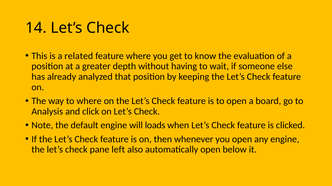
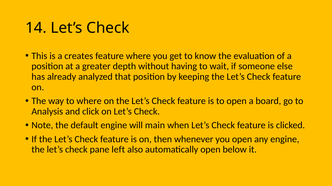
related: related -> creates
loads: loads -> main
